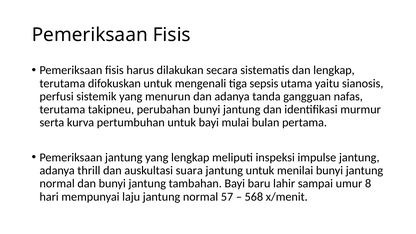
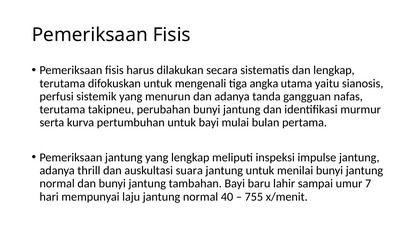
sepsis: sepsis -> angka
8: 8 -> 7
57: 57 -> 40
568: 568 -> 755
